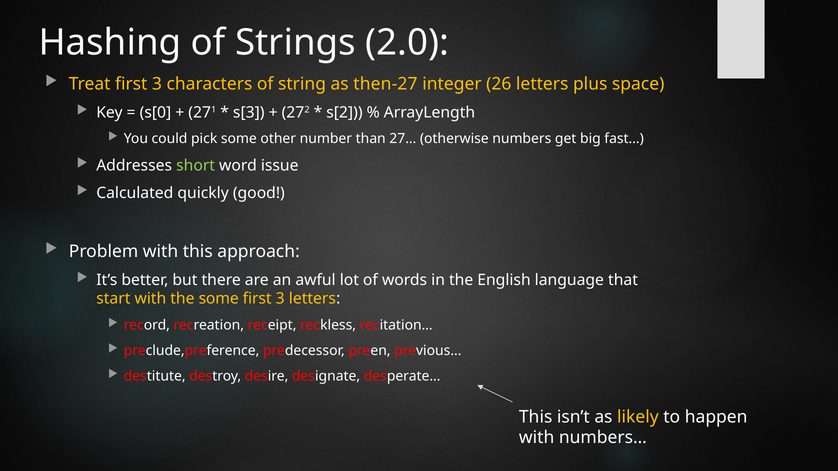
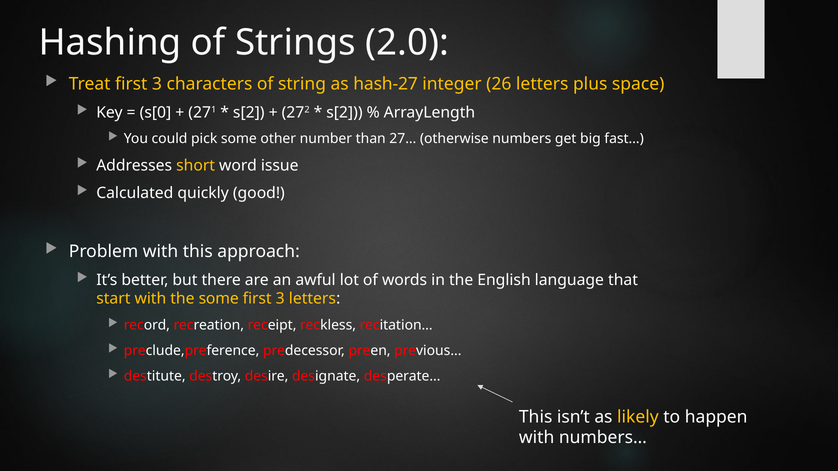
then-27: then-27 -> hash-27
s[3 at (249, 112): s[3 -> s[2
short colour: light green -> yellow
